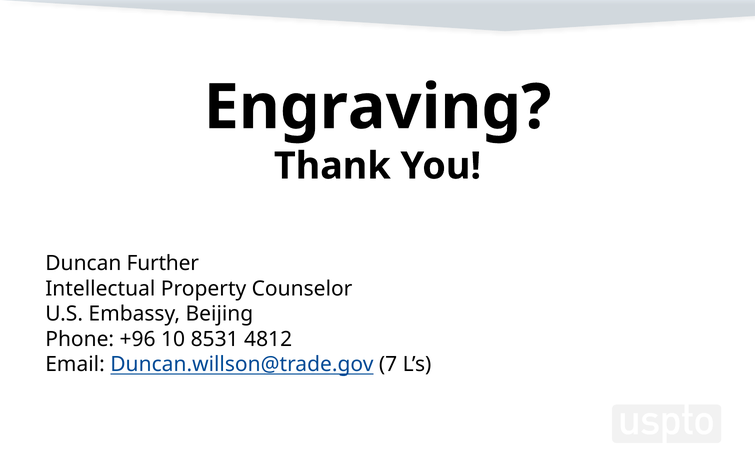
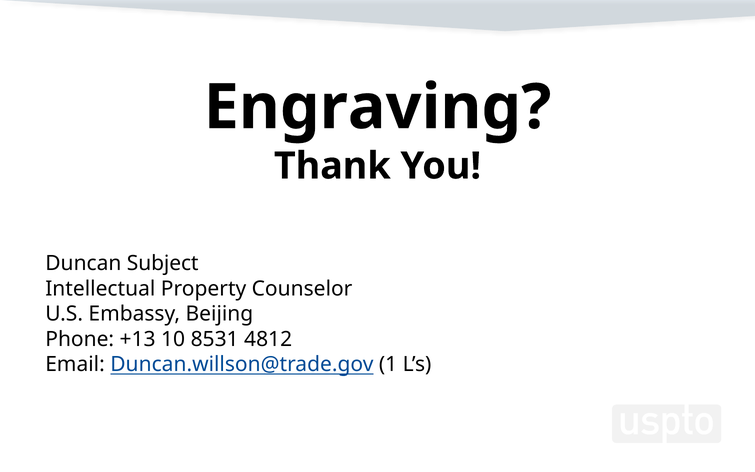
Further: Further -> Subject
+96: +96 -> +13
7: 7 -> 1
